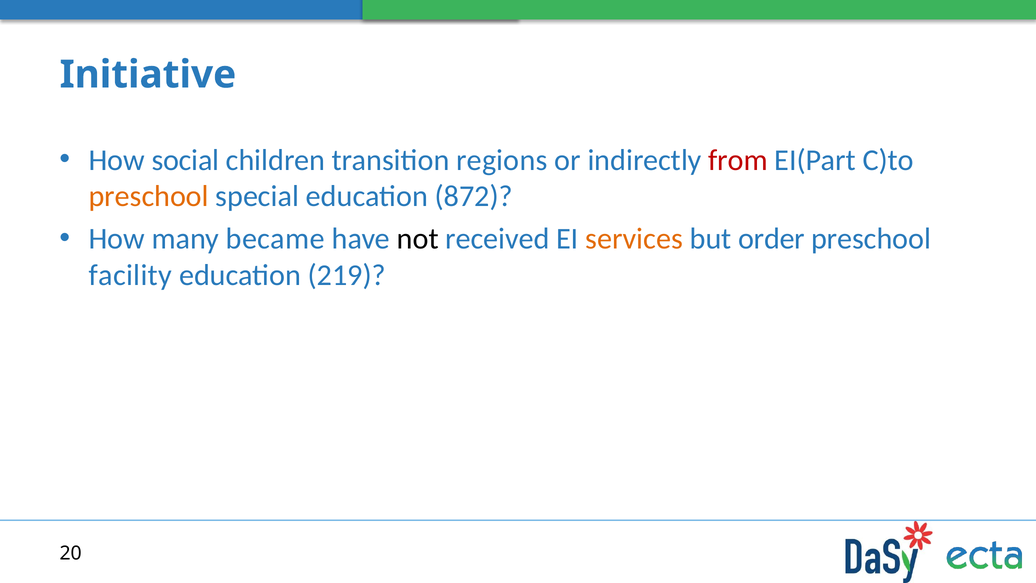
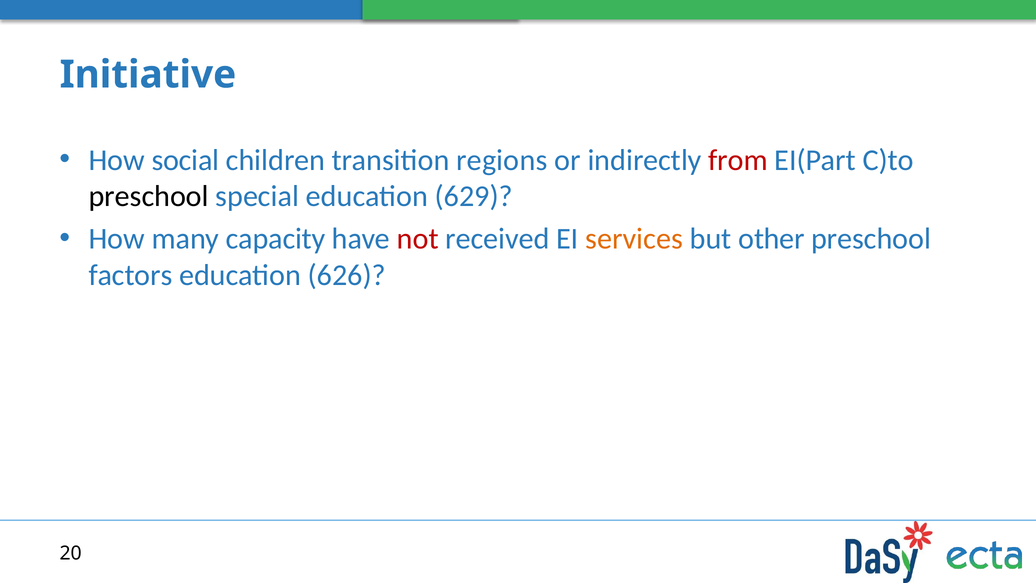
preschool at (149, 196) colour: orange -> black
872: 872 -> 629
became: became -> capacity
not colour: black -> red
order: order -> other
facility: facility -> factors
219: 219 -> 626
